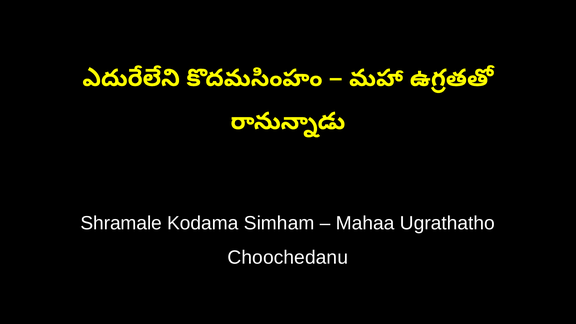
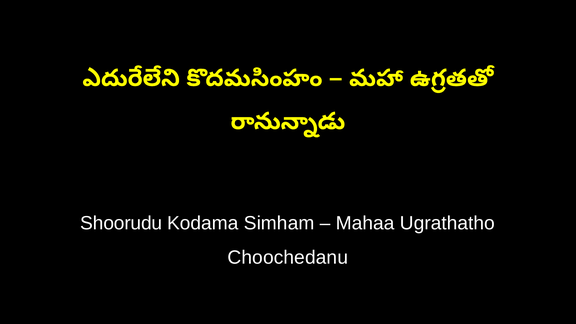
Shramale: Shramale -> Shoorudu
